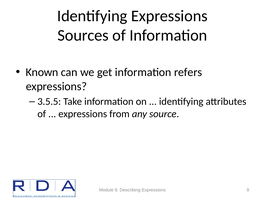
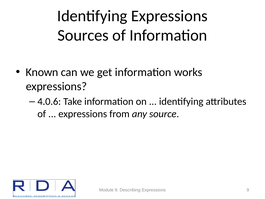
refers: refers -> works
3.5.5: 3.5.5 -> 4.0.6
